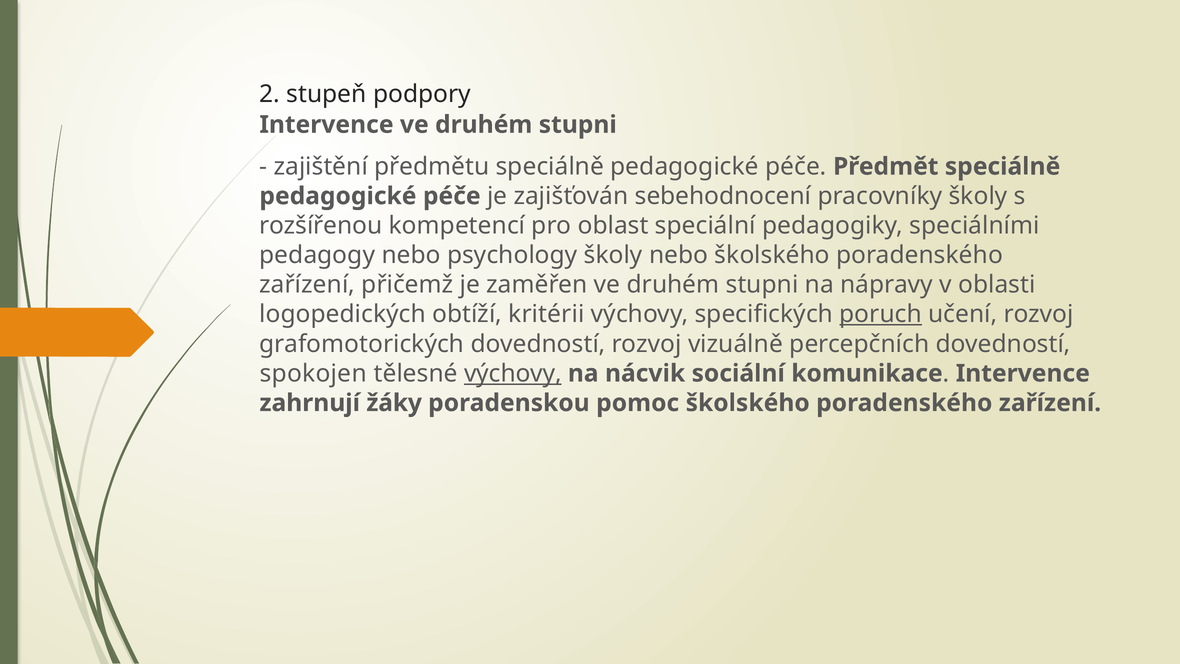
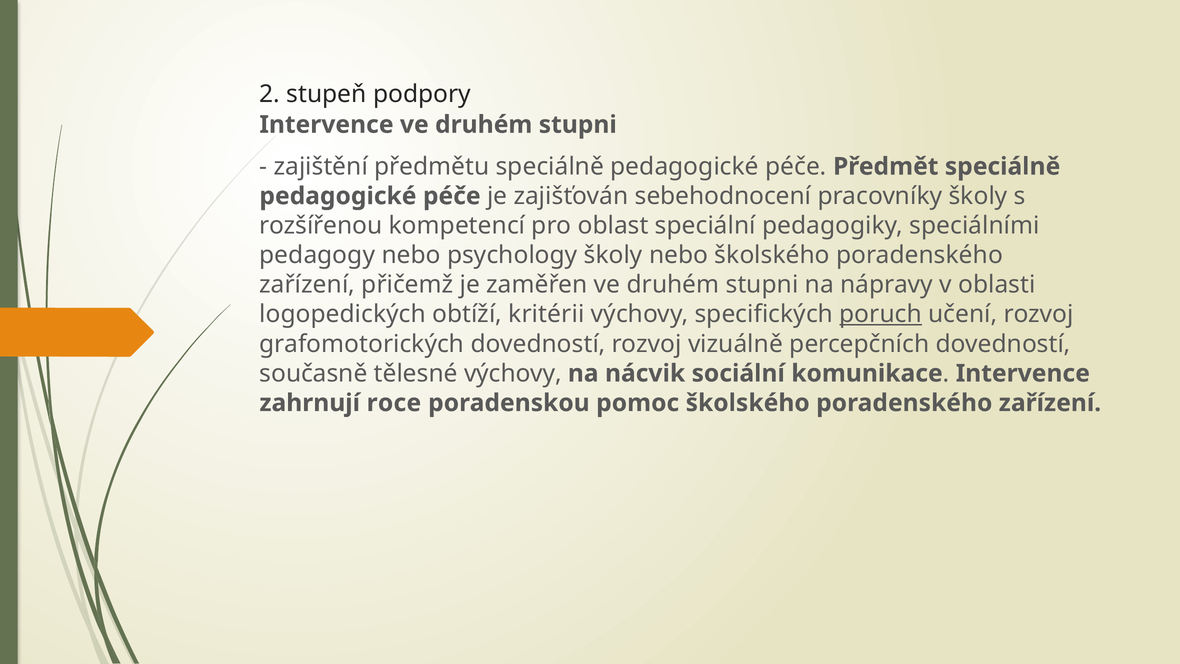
spokojen: spokojen -> současně
výchovy at (513, 373) underline: present -> none
žáky: žáky -> roce
